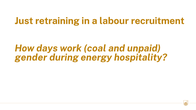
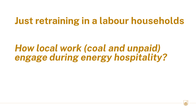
recruitment: recruitment -> households
days: days -> local
gender: gender -> engage
